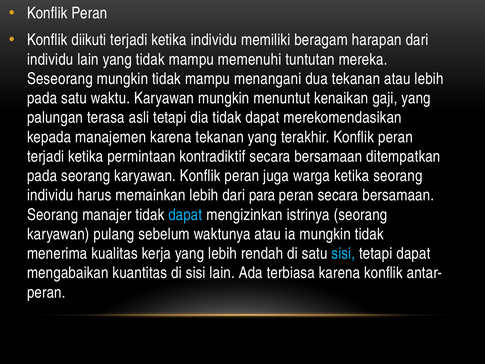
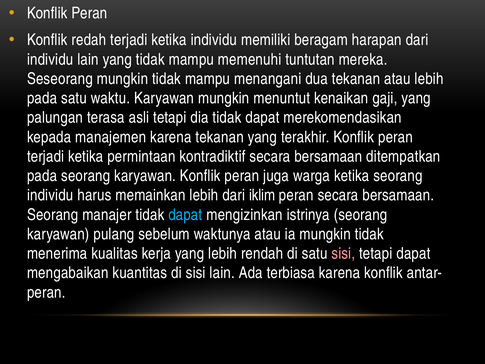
diikuti: diikuti -> redah
para: para -> iklim
sisi at (343, 253) colour: light blue -> pink
